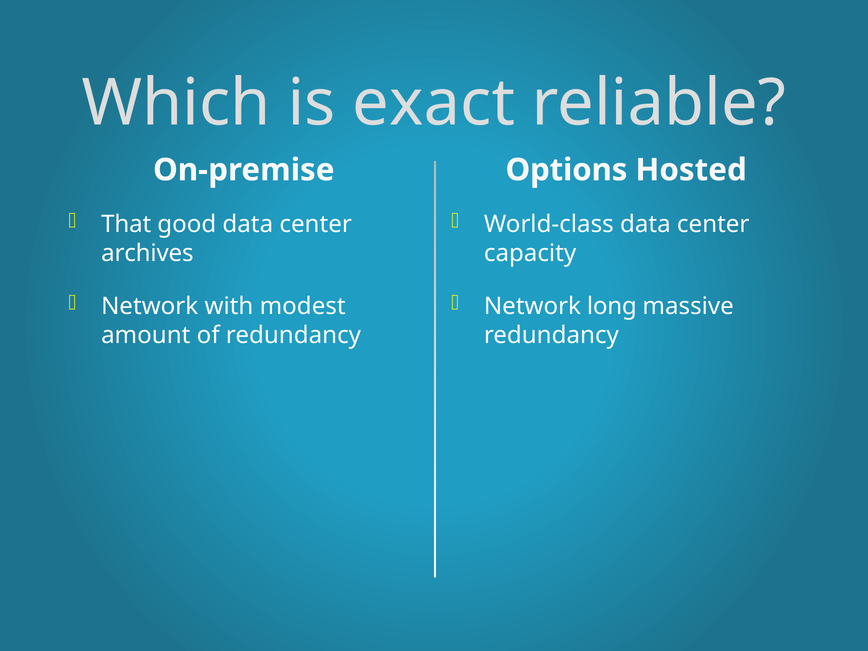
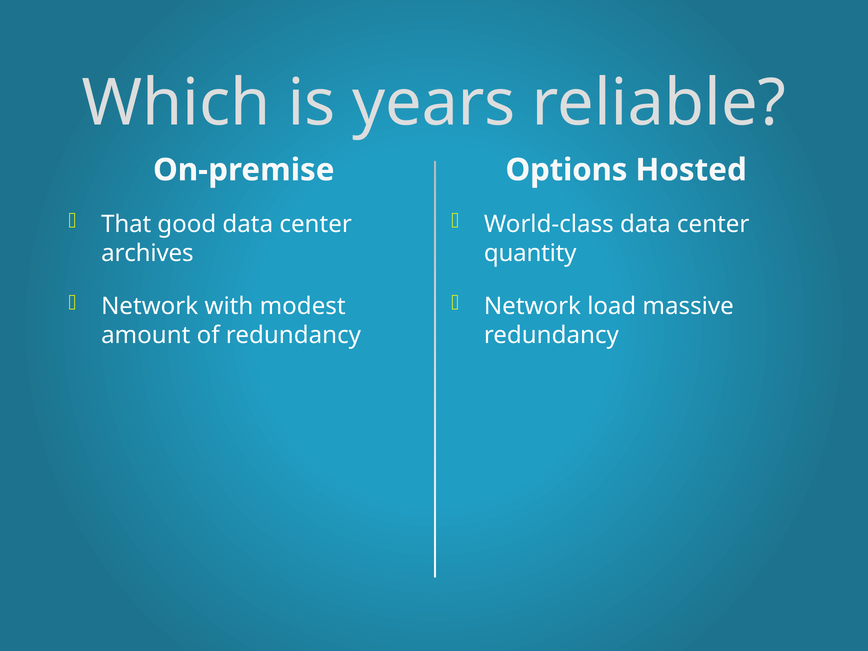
exact: exact -> years
capacity: capacity -> quantity
long: long -> load
